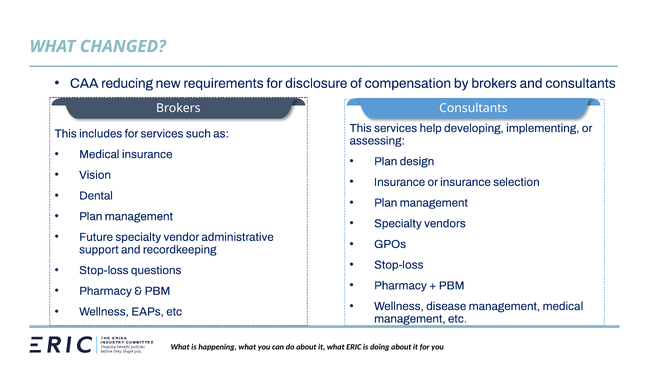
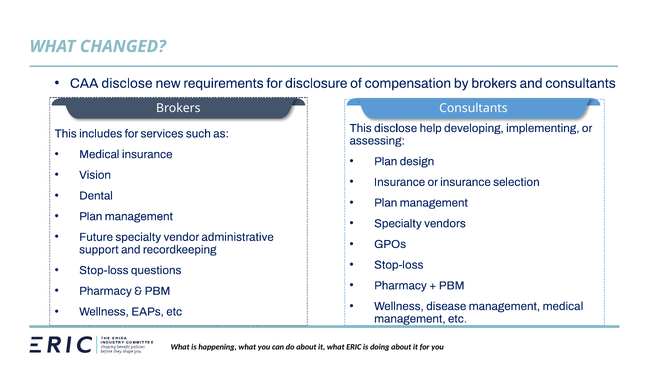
CAA reducing: reducing -> disclose
This services: services -> disclose
